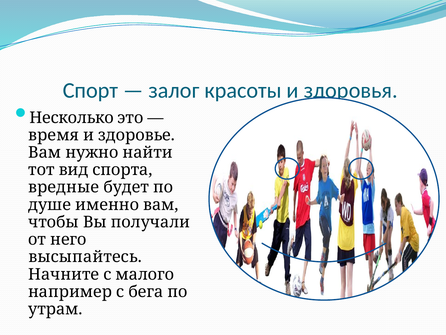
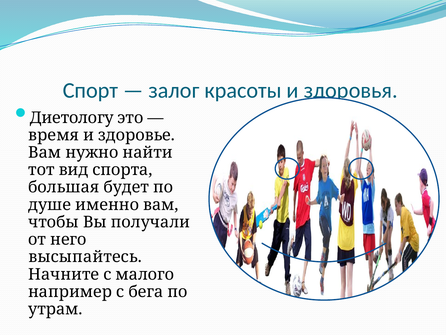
Несколько: Несколько -> Диетологу
вредные: вредные -> большая
